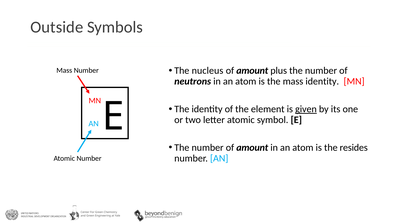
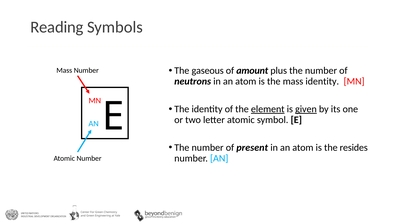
Outside: Outside -> Reading
nucleus: nucleus -> gaseous
element underline: none -> present
number of amount: amount -> present
